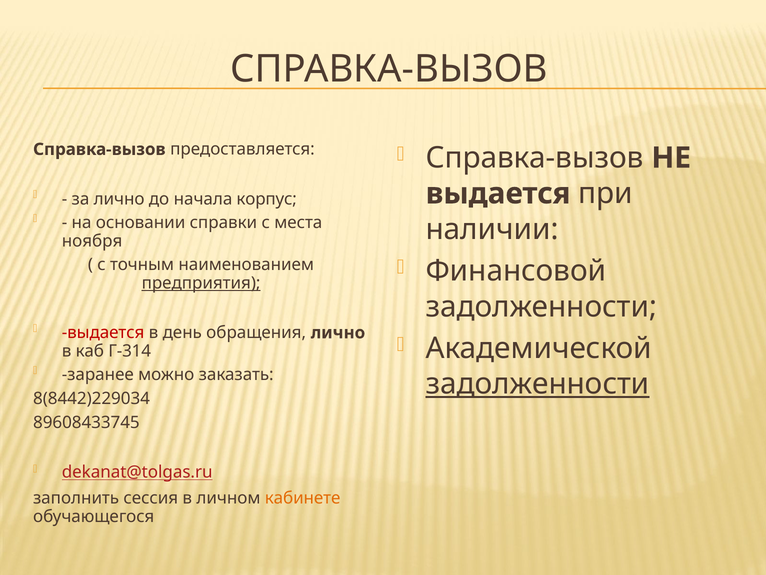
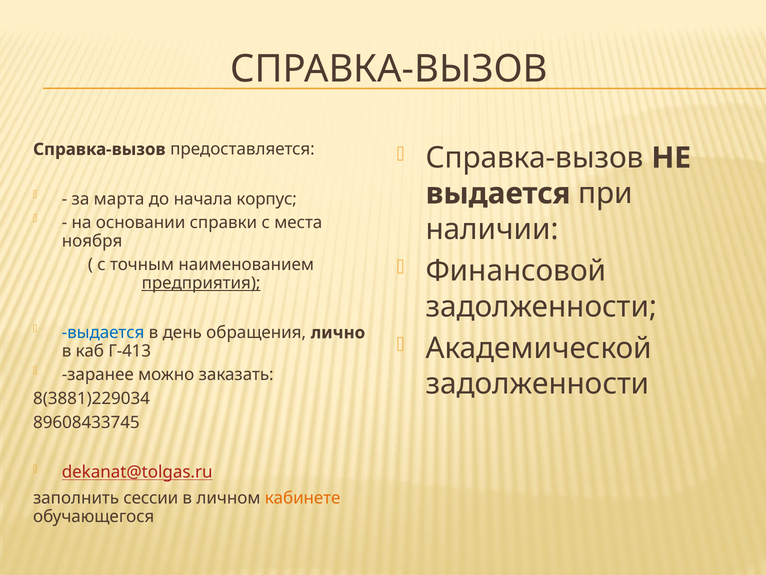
за лично: лично -> марта
выдается at (103, 332) colour: red -> blue
Г-314: Г-314 -> Г-413
задолженности at (538, 384) underline: present -> none
8(8442)229034: 8(8442)229034 -> 8(3881)229034
сессия: сессия -> сессии
